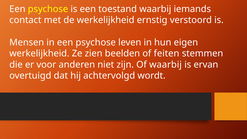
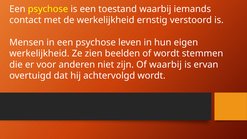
of feiten: feiten -> wordt
